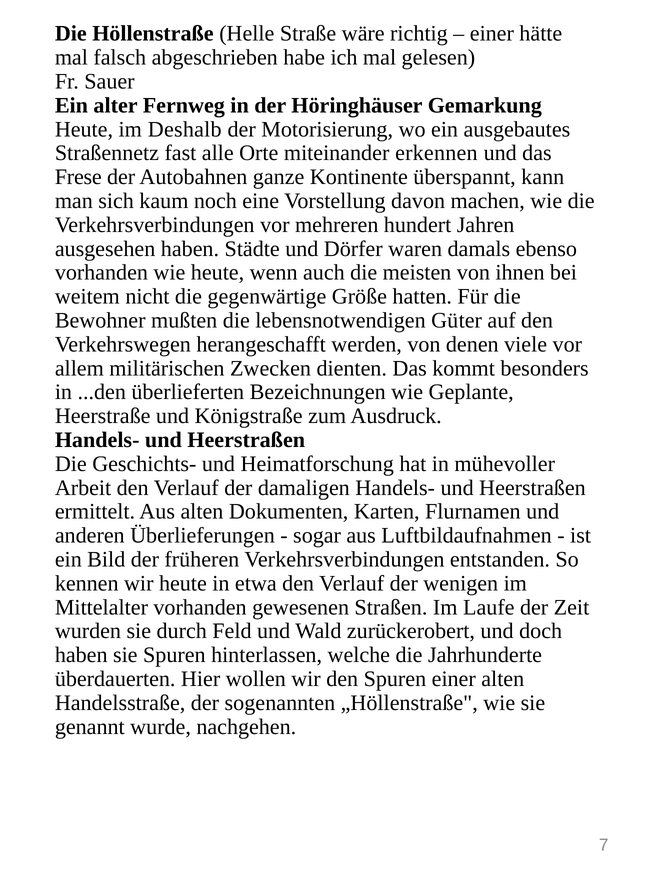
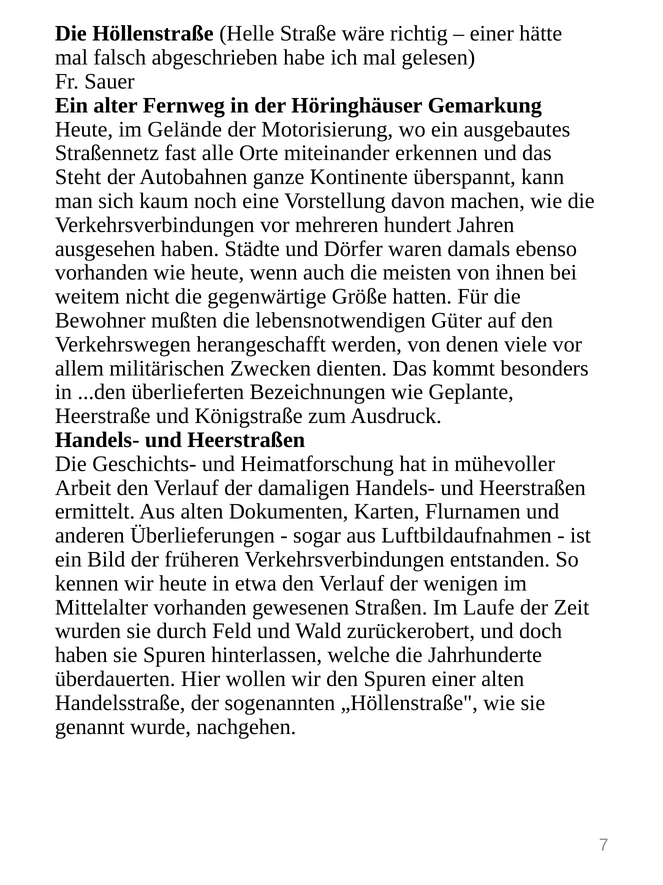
Deshalb: Deshalb -> Gelände
Frese: Frese -> Steht
